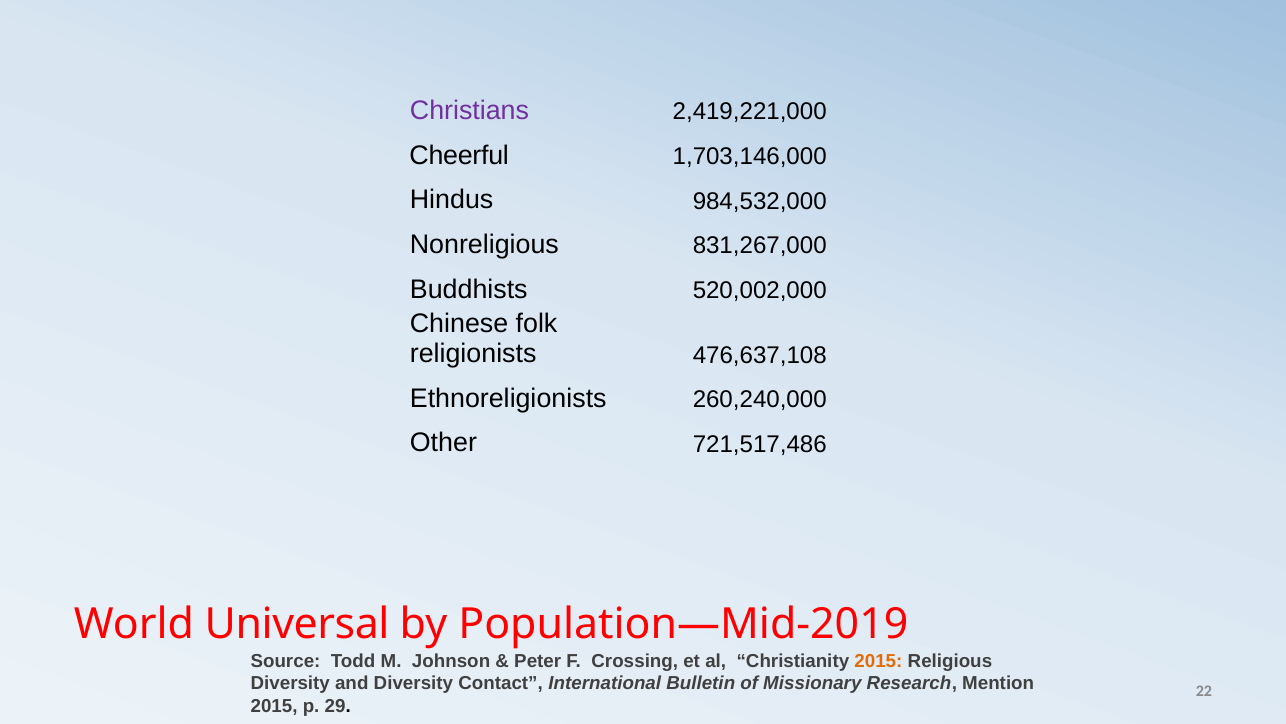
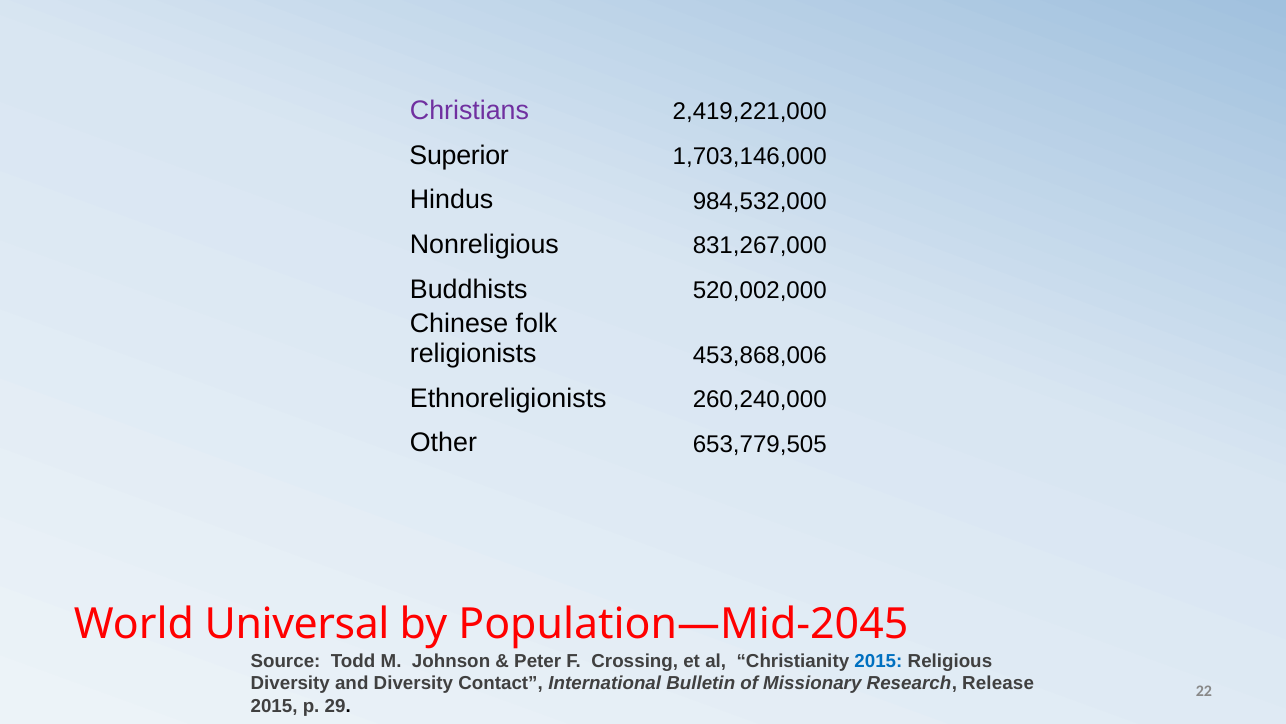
Cheerful: Cheerful -> Superior
476,637,108: 476,637,108 -> 453,868,006
721,517,486: 721,517,486 -> 653,779,505
Population—Mid-2019: Population—Mid-2019 -> Population—Mid-2045
2015 at (878, 660) colour: orange -> blue
Mention: Mention -> Release
